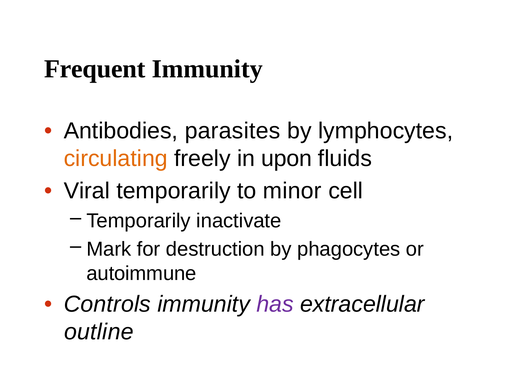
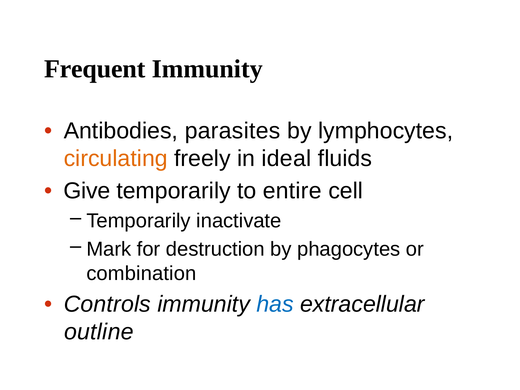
upon: upon -> ideal
Viral: Viral -> Give
minor: minor -> entire
autoimmune: autoimmune -> combination
has colour: purple -> blue
